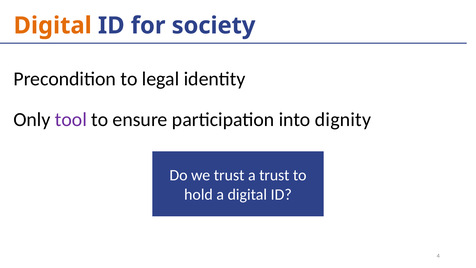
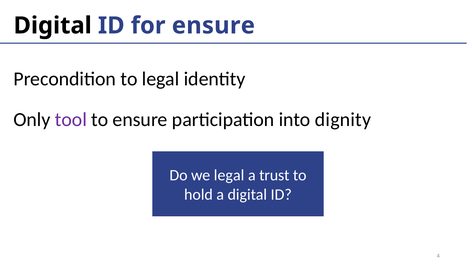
Digital at (53, 26) colour: orange -> black
for society: society -> ensure
we trust: trust -> legal
